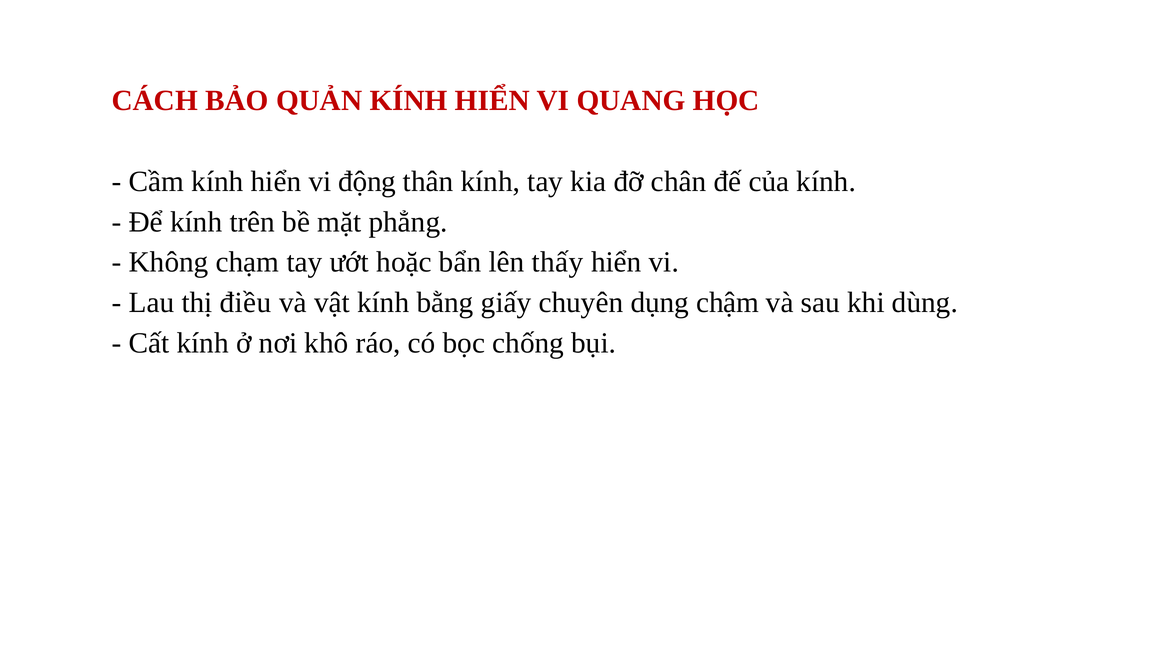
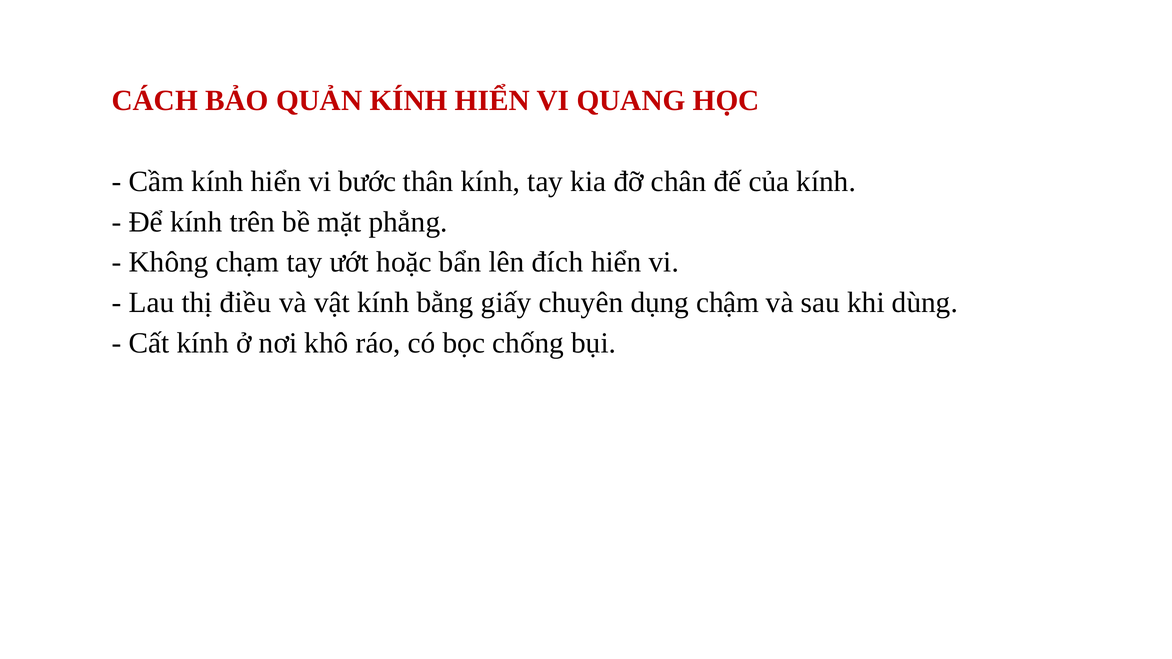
động: động -> bước
thấy: thấy -> đích
